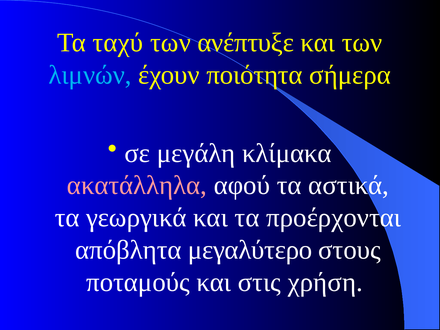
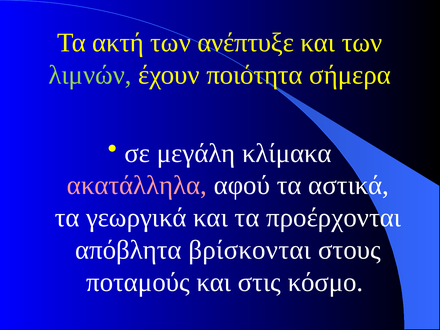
ταχύ: ταχύ -> ακτή
λιμνών colour: light blue -> light green
μεγαλύτερο: μεγαλύτερο -> βρίσκονται
χρήση: χρήση -> κόσμο
